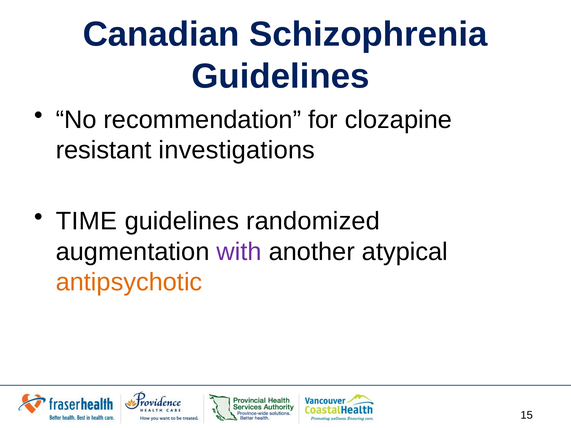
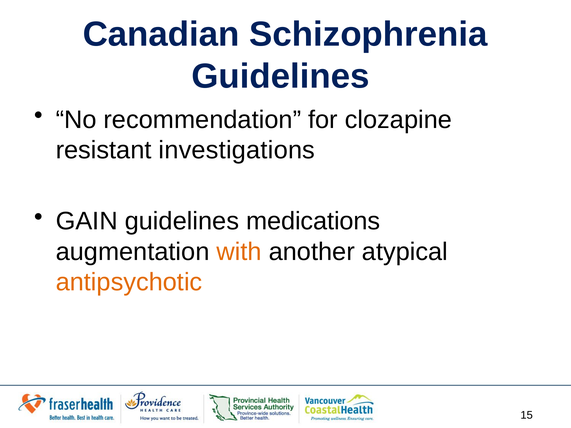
TIME: TIME -> GAIN
randomized: randomized -> medications
with colour: purple -> orange
